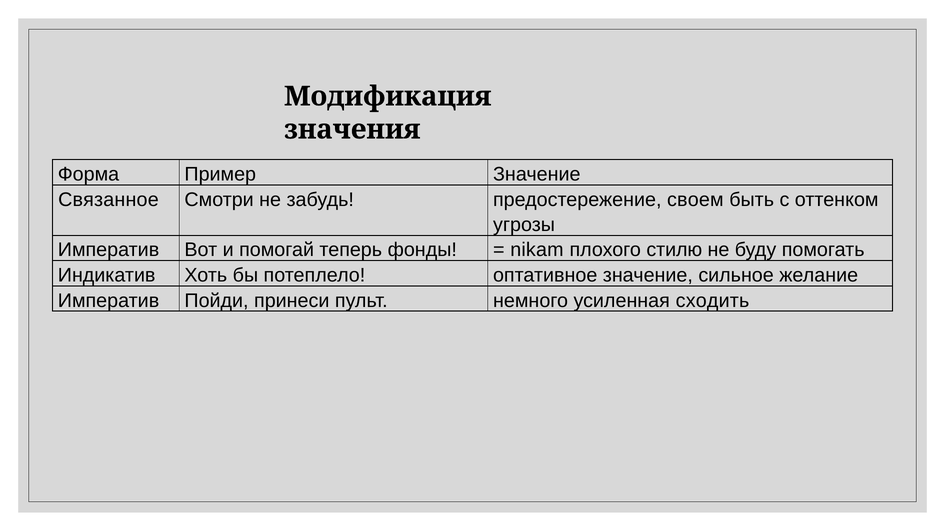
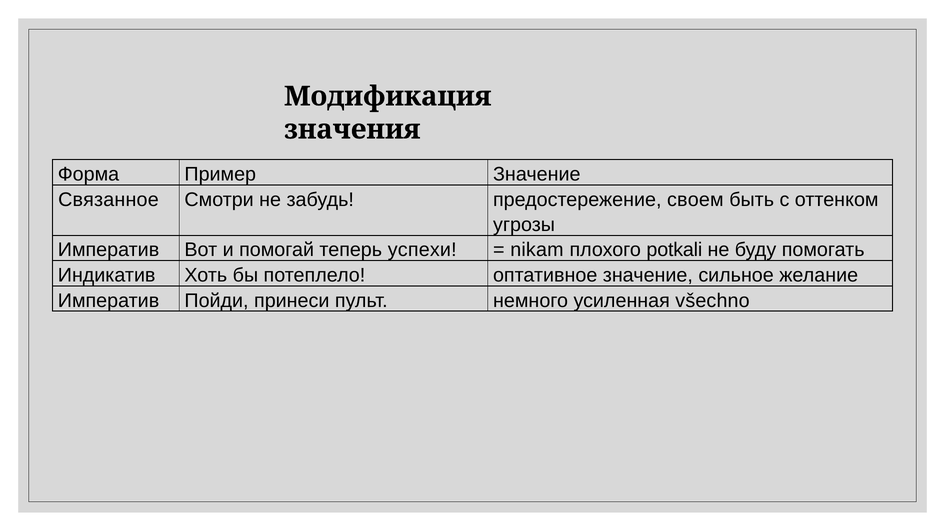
фонды: фонды -> успехи
стилю: стилю -> potkali
сходить: сходить -> všechno
